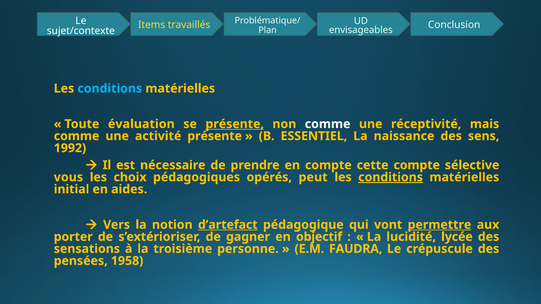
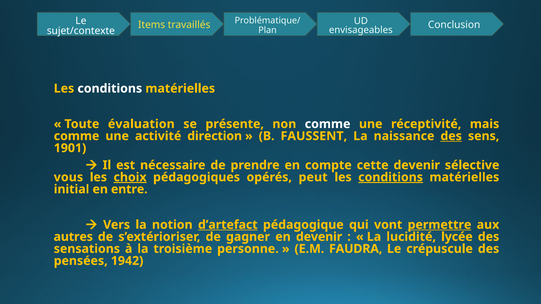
conditions at (110, 89) colour: light blue -> white
présente at (235, 124) underline: present -> none
activité présente: présente -> direction
ESSENTIEL: ESSENTIEL -> FAUSSENT
des at (451, 136) underline: none -> present
1992: 1992 -> 1901
cette compte: compte -> devenir
choix underline: none -> present
aides: aides -> entre
porter: porter -> autres
en objectif: objectif -> devenir
1958: 1958 -> 1942
